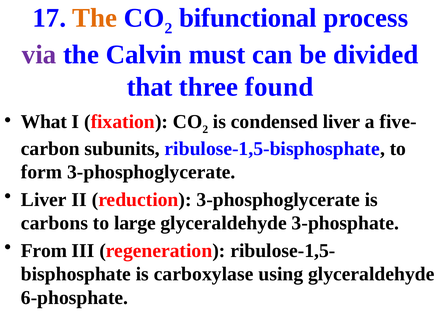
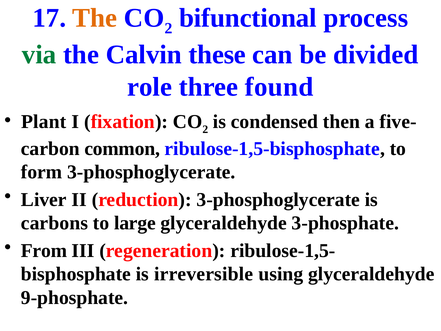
via colour: purple -> green
must: must -> these
that: that -> role
What: What -> Plant
condensed liver: liver -> then
subunits: subunits -> common
carboxylase: carboxylase -> irreversible
6-phosphate: 6-phosphate -> 9-phosphate
